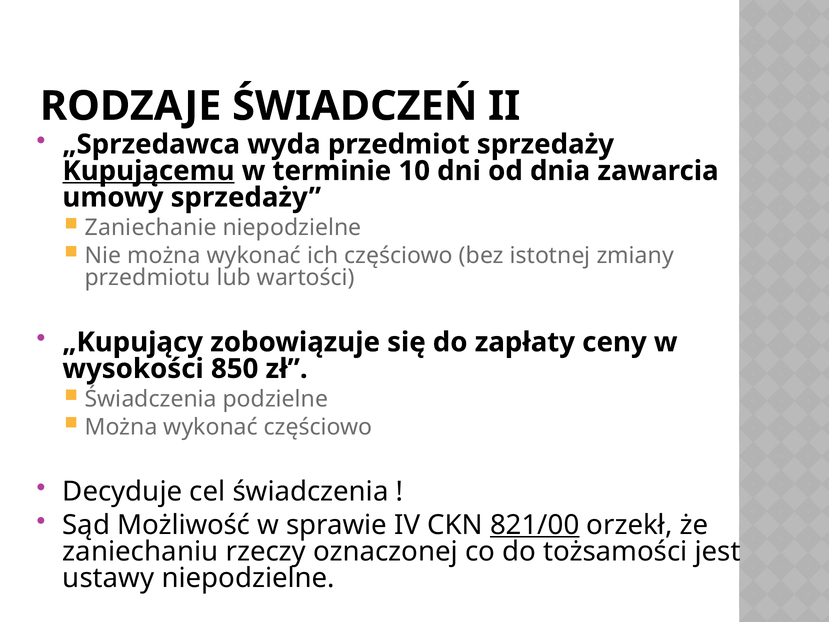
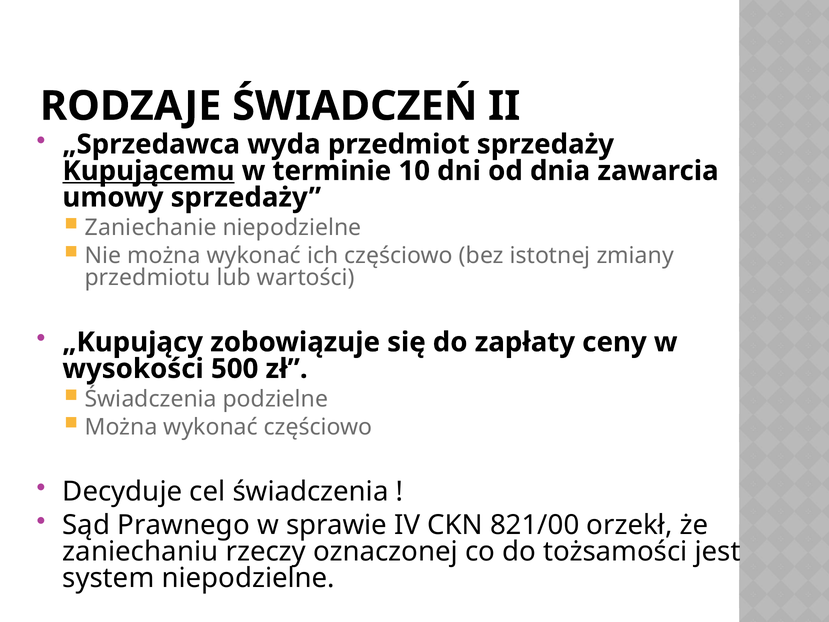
850: 850 -> 500
Możliwość: Możliwość -> Prawnego
821/00 underline: present -> none
ustawy: ustawy -> system
